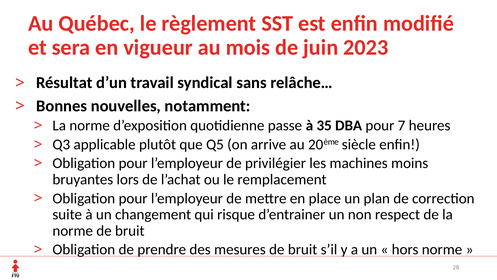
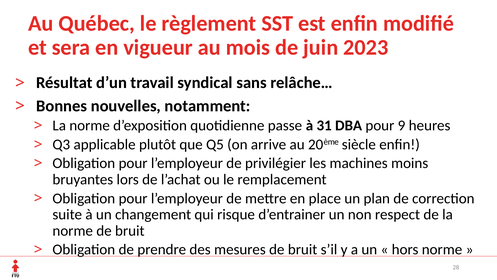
35: 35 -> 31
7: 7 -> 9
